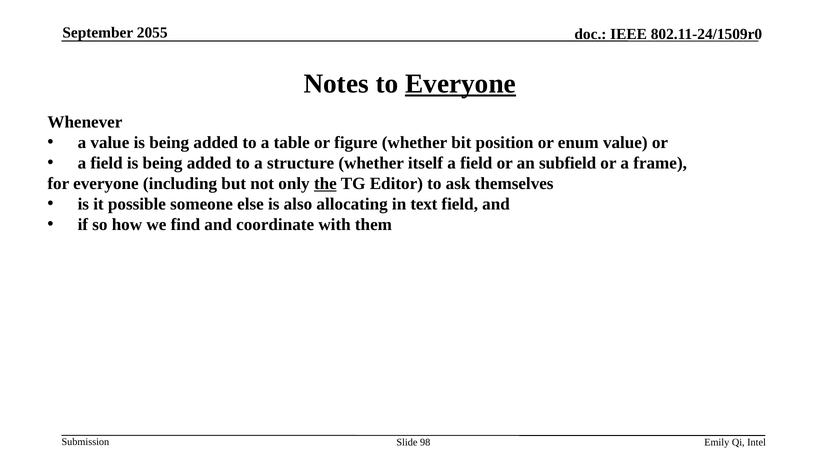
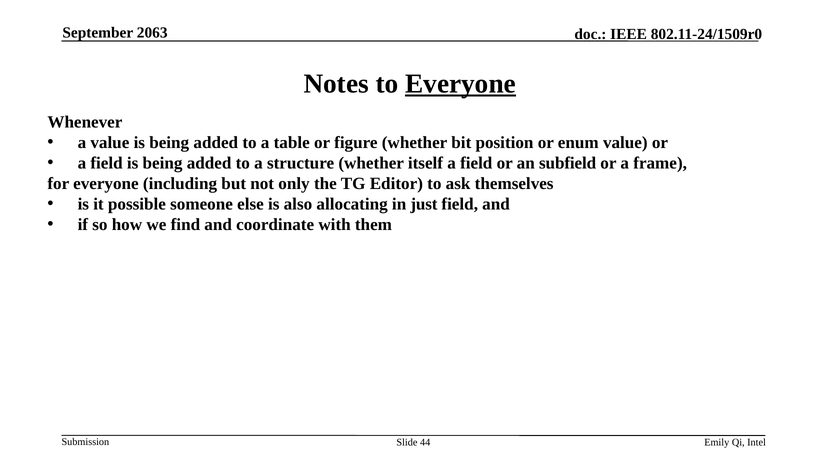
2055: 2055 -> 2063
the underline: present -> none
text: text -> just
98: 98 -> 44
